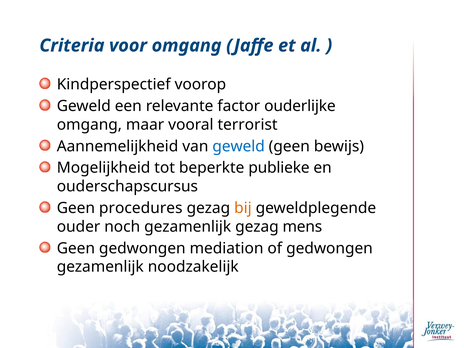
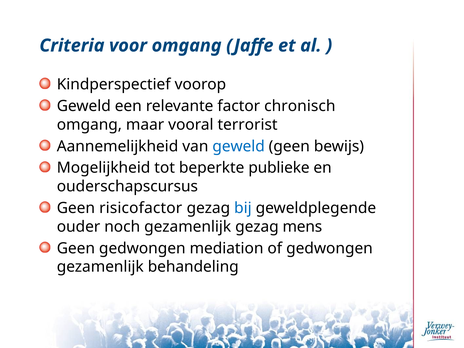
ouderlijke: ouderlijke -> chronisch
procedures: procedures -> risicofactor
bij colour: orange -> blue
noodzakelijk: noodzakelijk -> behandeling
